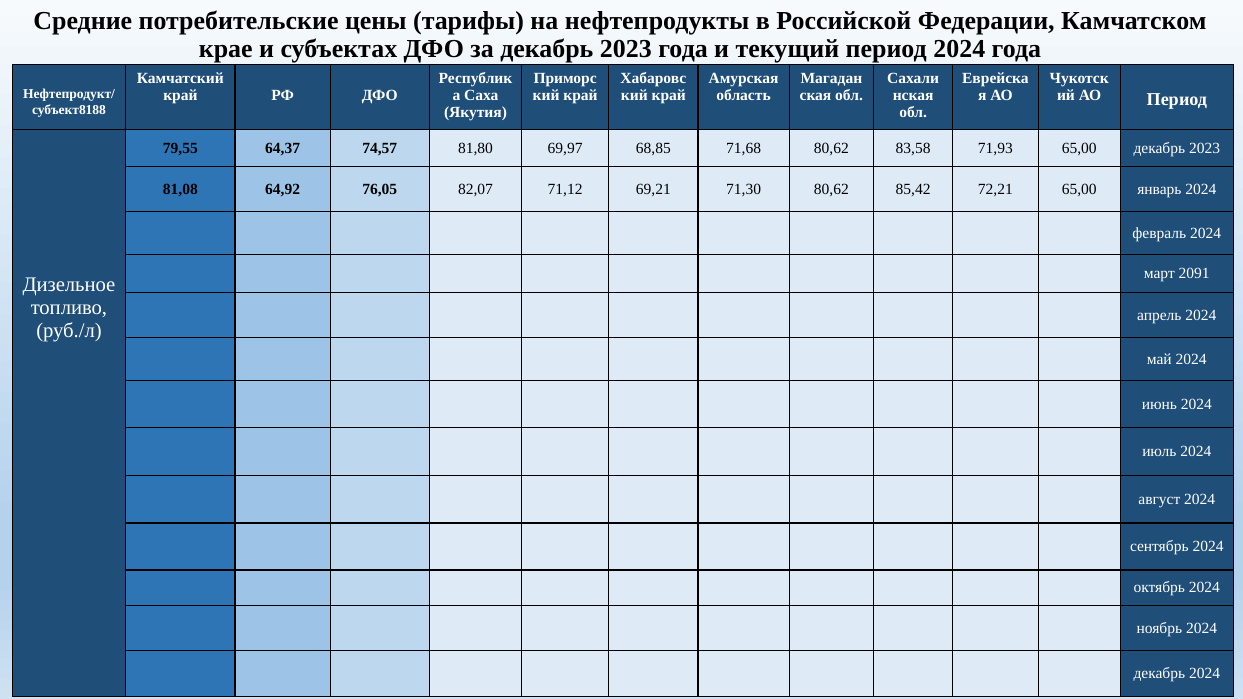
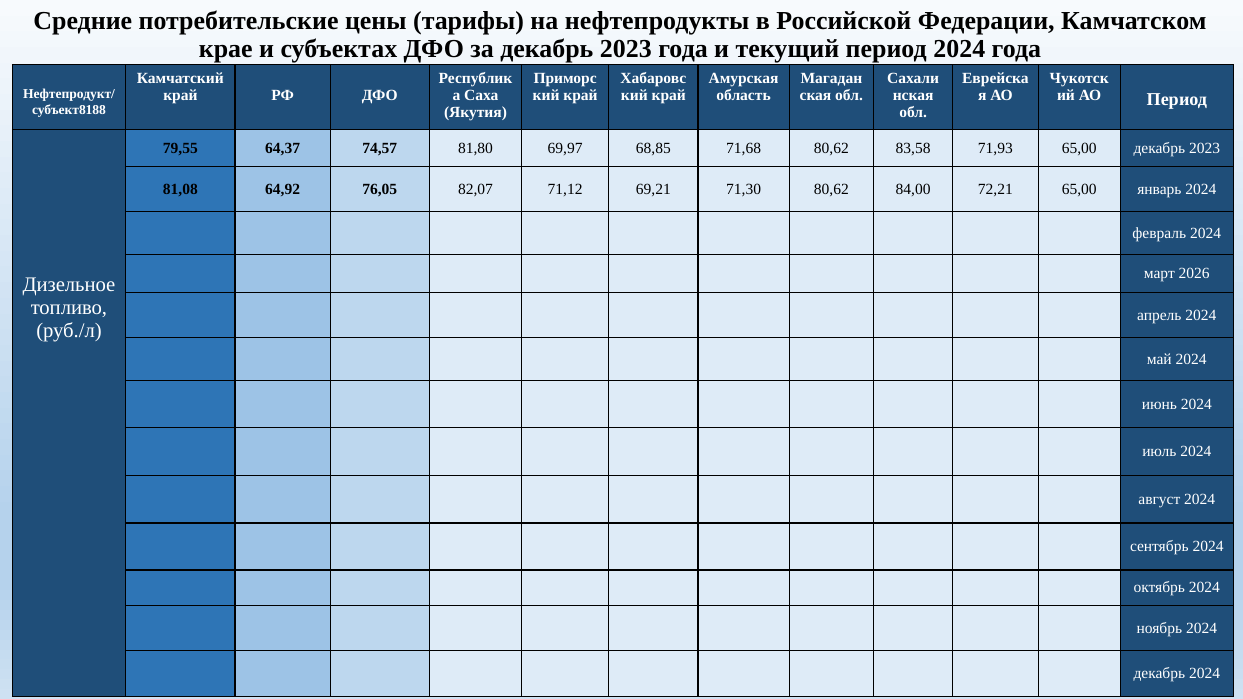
85,42: 85,42 -> 84,00
2091: 2091 -> 2026
